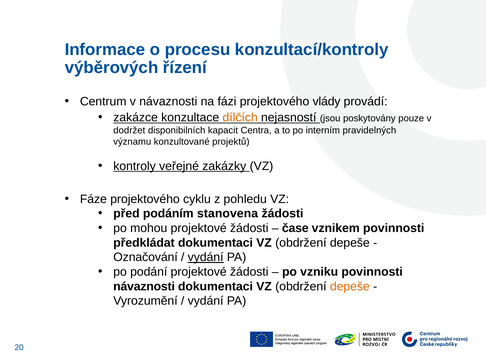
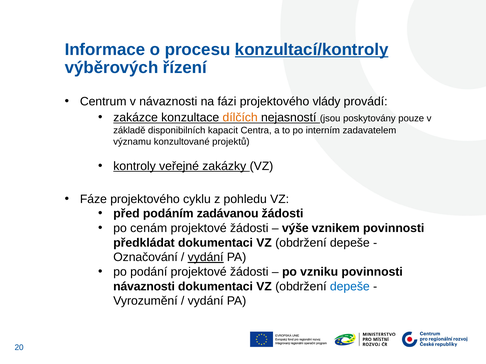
konzultací/kontroly underline: none -> present
dodržet: dodržet -> základě
pravidelných: pravidelných -> zadavatelem
stanovena: stanovena -> zadávanou
mohou: mohou -> cenám
čase: čase -> výše
depeše at (350, 287) colour: orange -> blue
